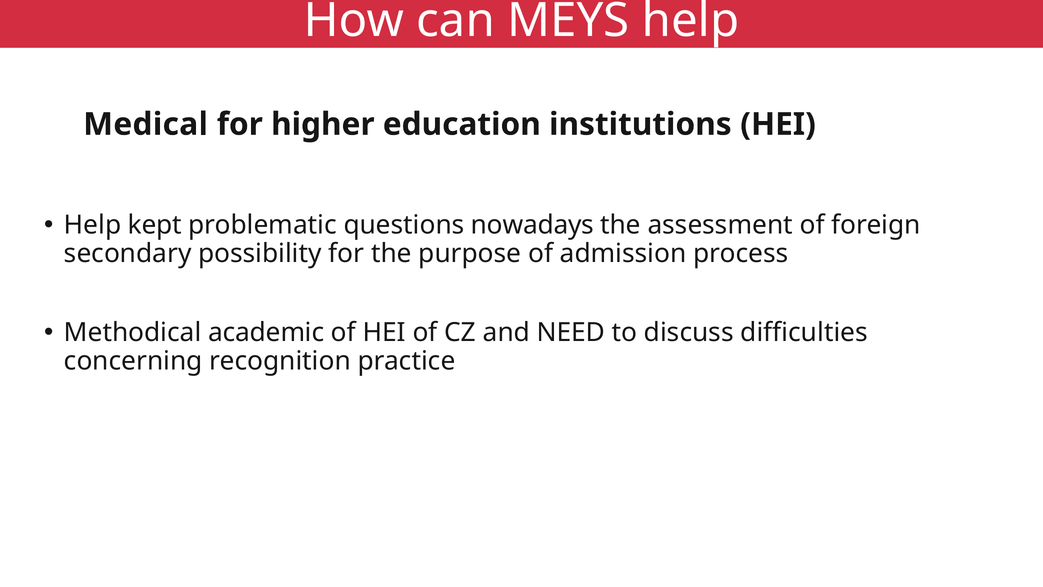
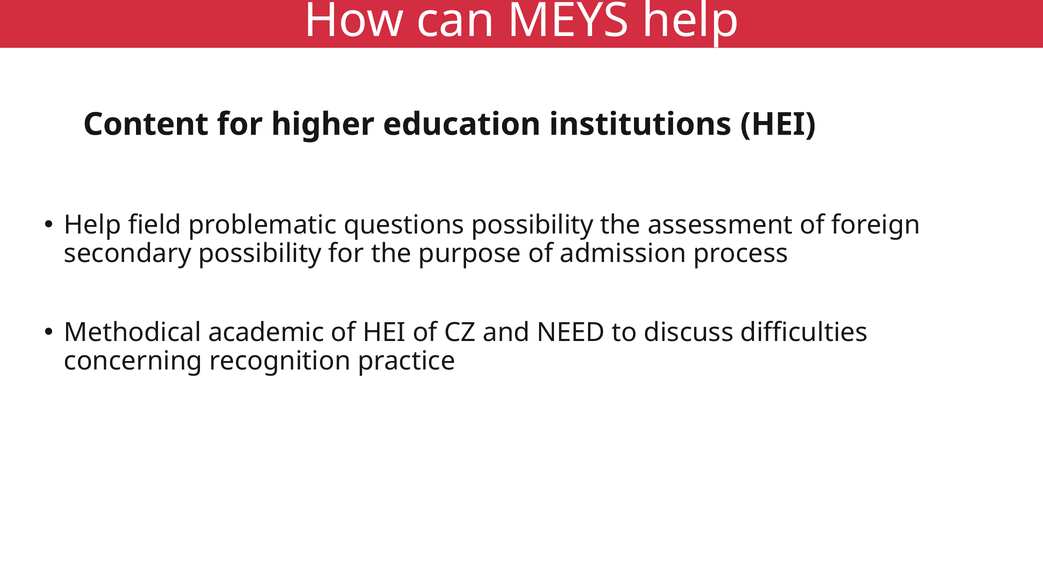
Medical: Medical -> Content
kept: kept -> field
questions nowadays: nowadays -> possibility
